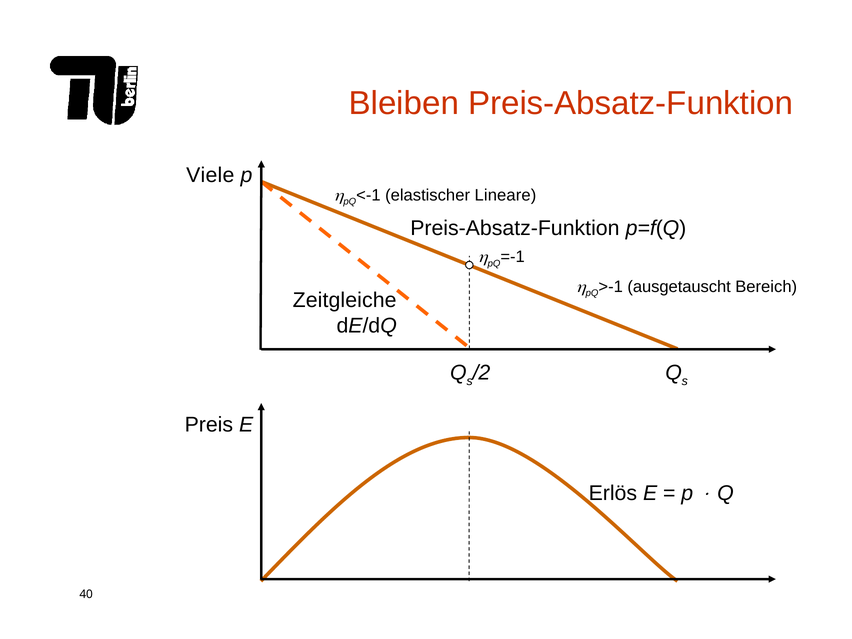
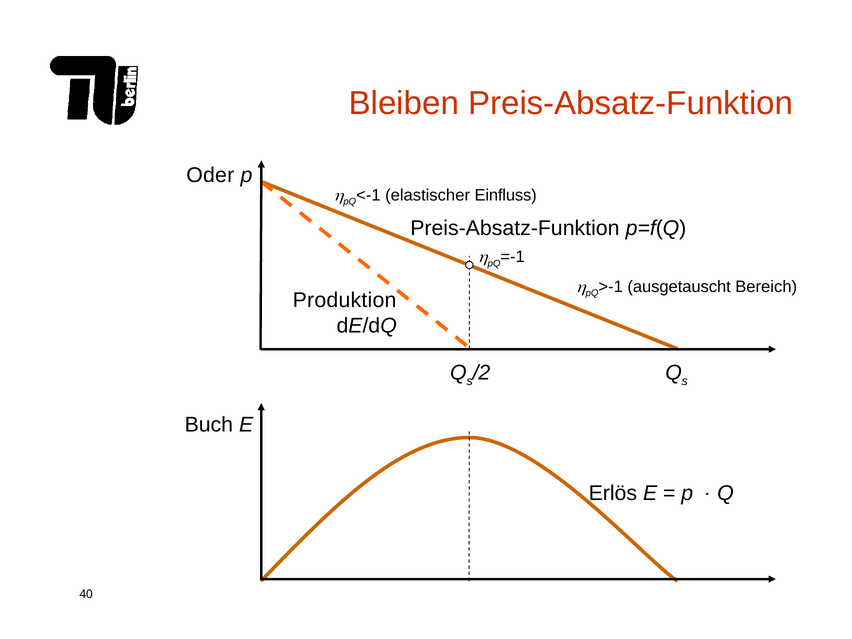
Viele: Viele -> Oder
Lineare: Lineare -> Einfluss
Zeitgleiche: Zeitgleiche -> Produktion
Preis: Preis -> Buch
